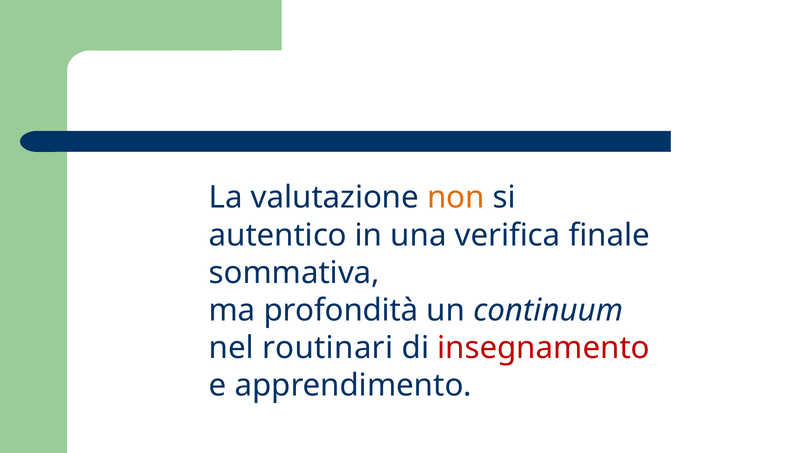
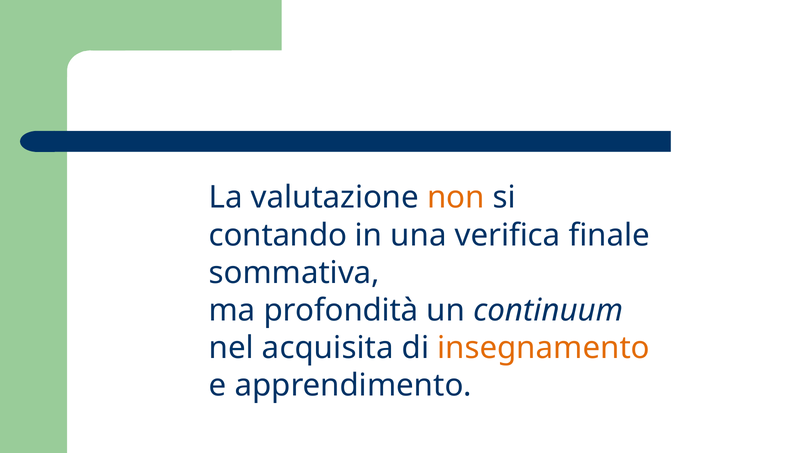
autentico: autentico -> contando
routinari: routinari -> acquisita
insegnamento colour: red -> orange
